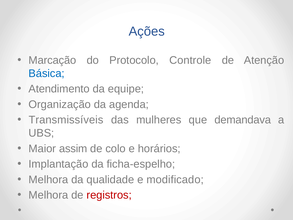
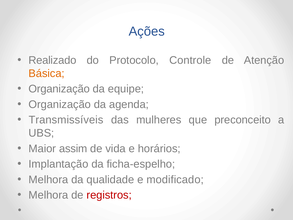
Marcação: Marcação -> Realizado
Básica colour: blue -> orange
Atendimento at (59, 89): Atendimento -> Organização
demandava: demandava -> preconceito
colo: colo -> vida
